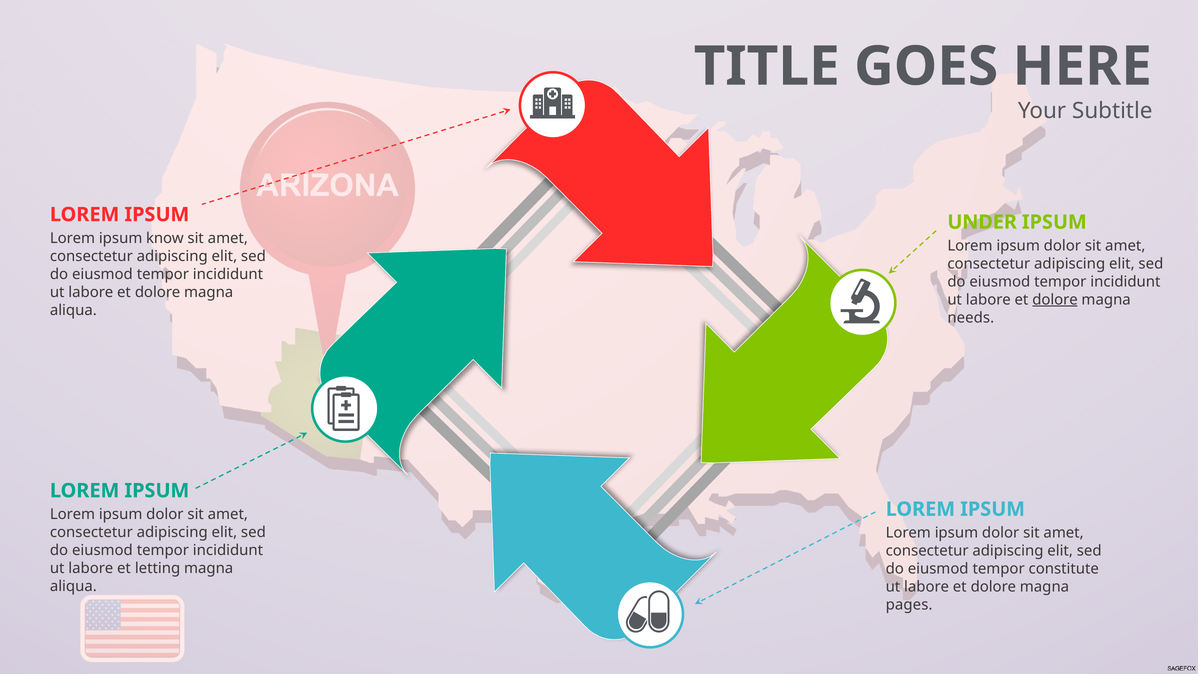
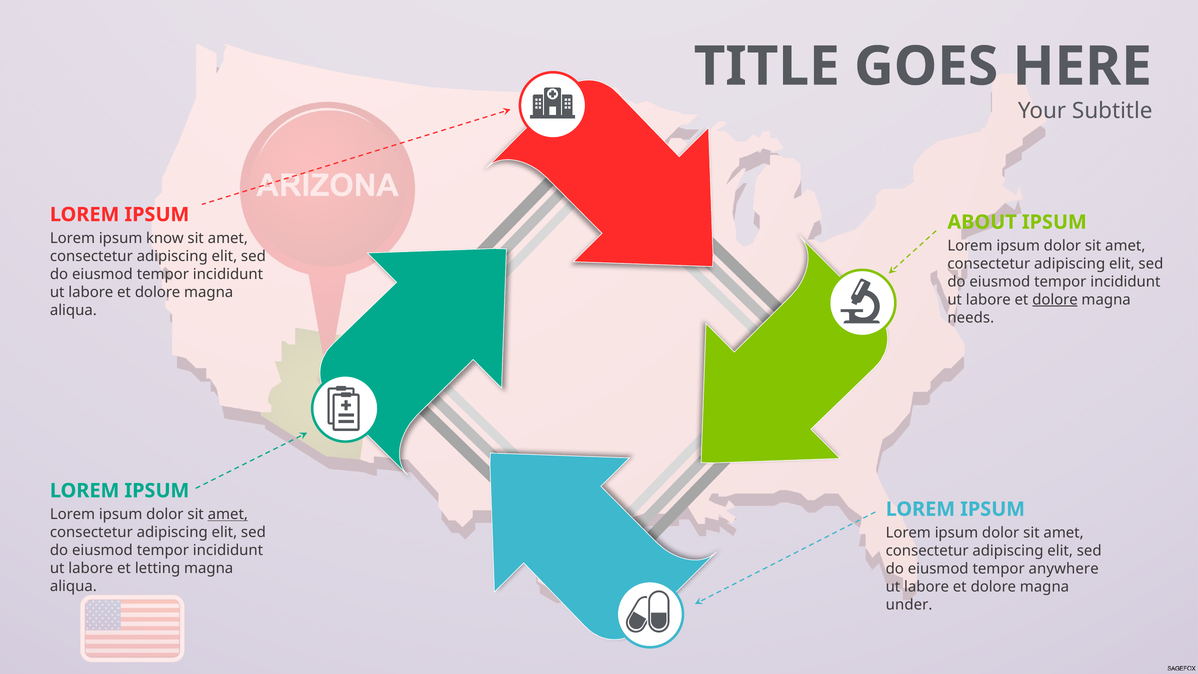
UNDER: UNDER -> ABOUT
amet at (228, 514) underline: none -> present
constitute: constitute -> anywhere
pages: pages -> under
